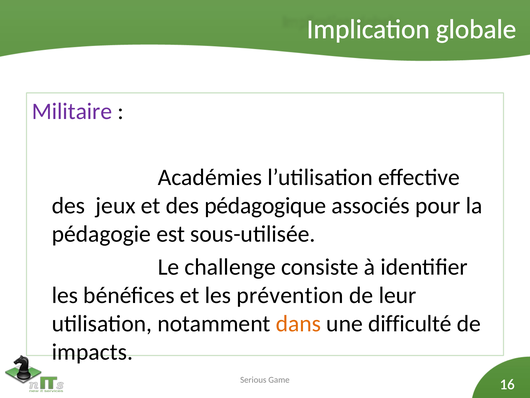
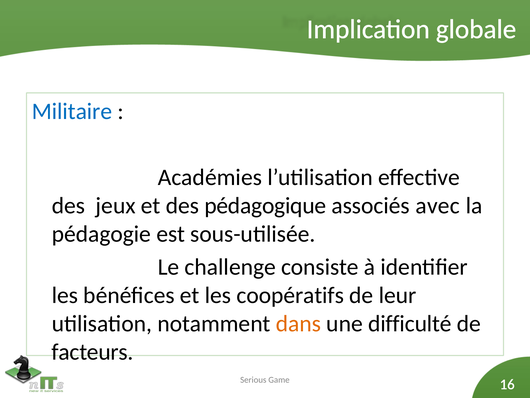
Militaire colour: purple -> blue
pour: pour -> avec
prévention: prévention -> coopératifs
impacts: impacts -> facteurs
